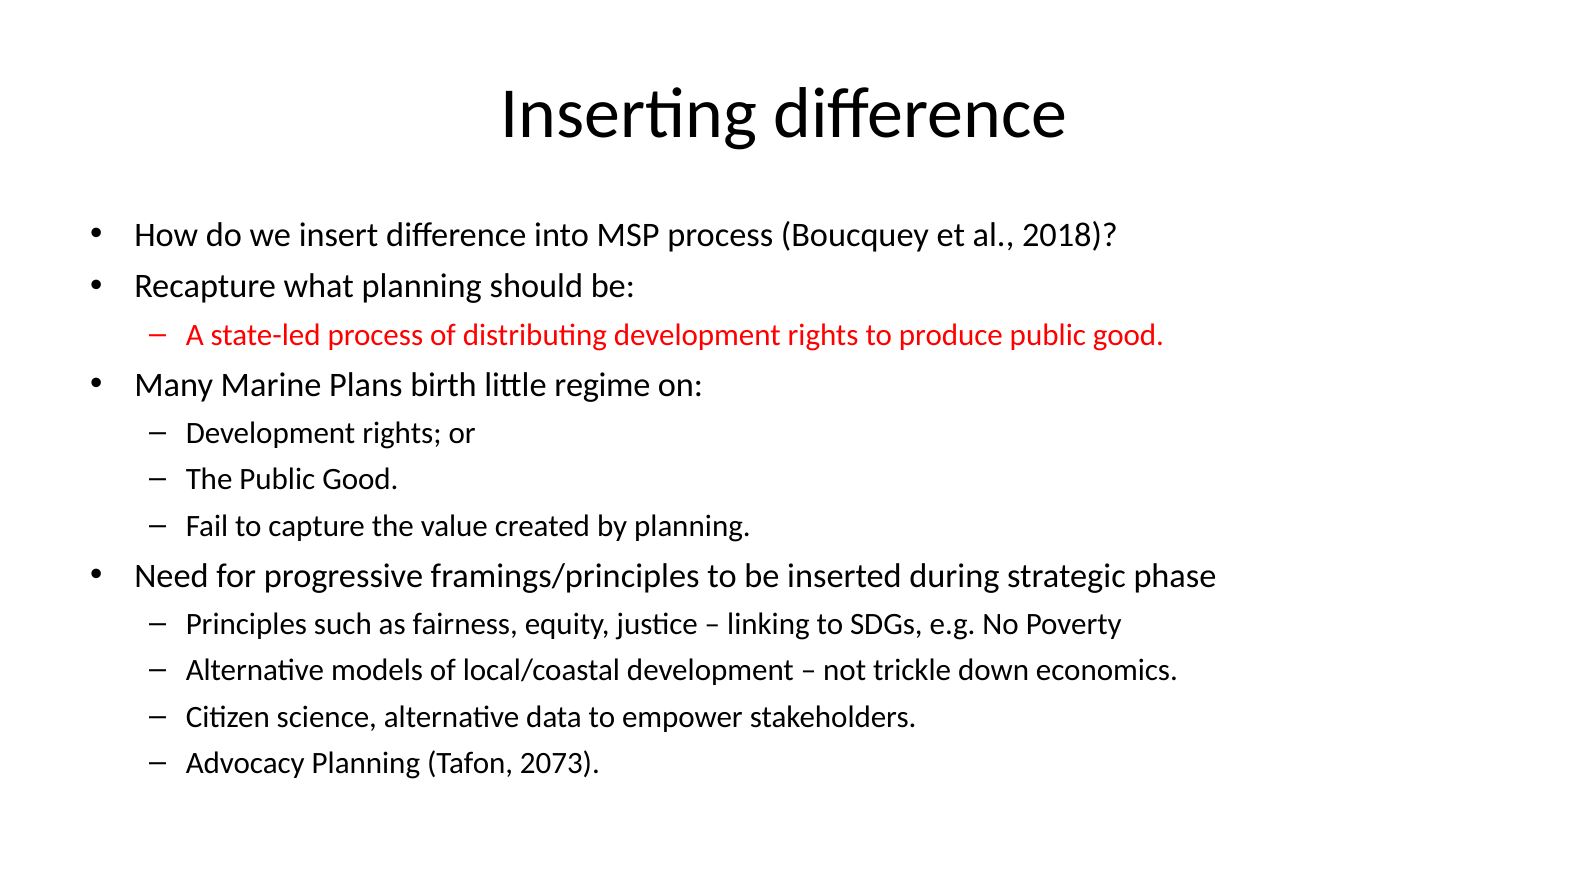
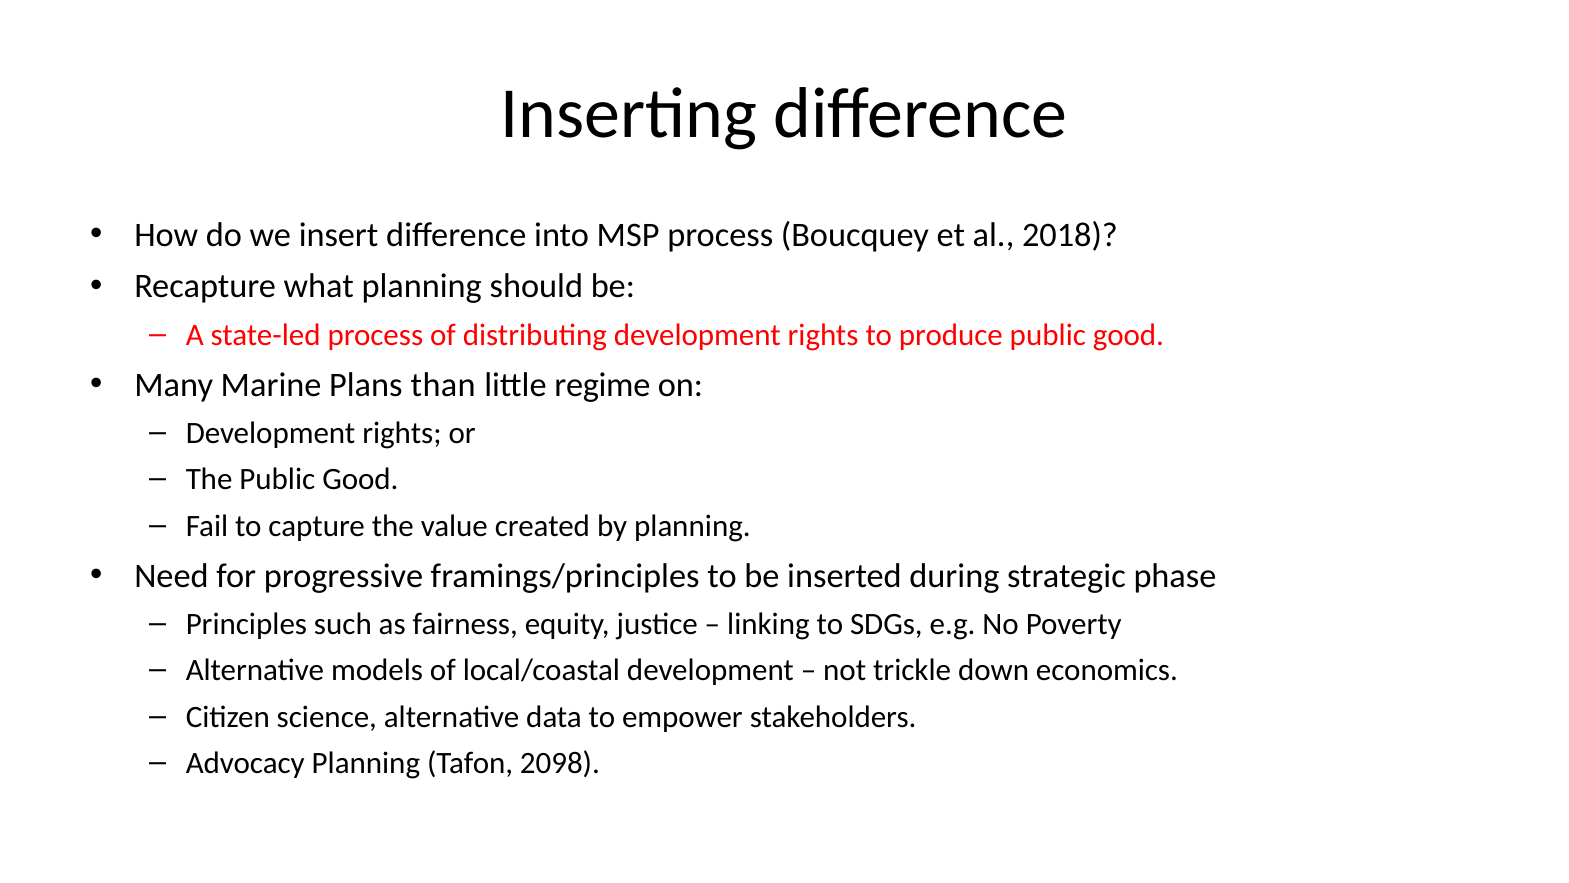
birth: birth -> than
2073: 2073 -> 2098
